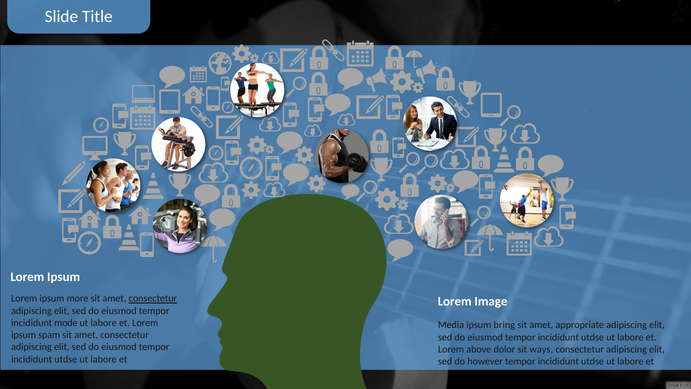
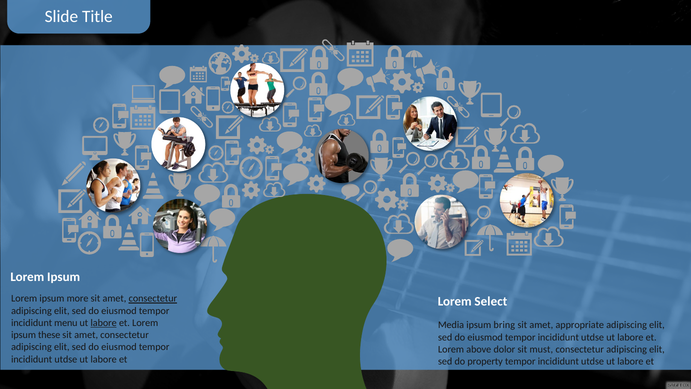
Image: Image -> Select
mode: mode -> menu
labore at (104, 323) underline: none -> present
spam: spam -> these
ways: ways -> must
however: however -> property
